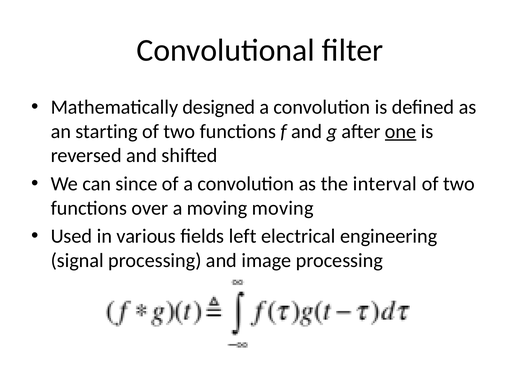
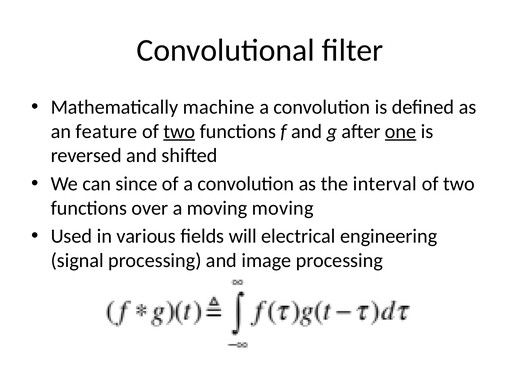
designed: designed -> machine
starting: starting -> feature
two at (179, 131) underline: none -> present
left: left -> will
